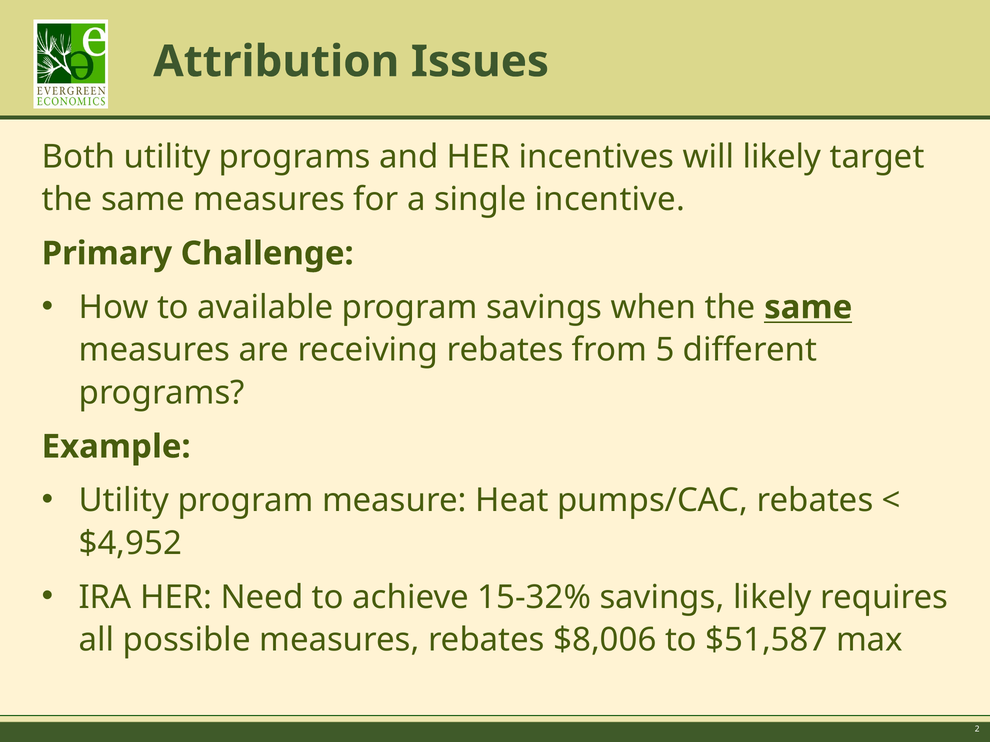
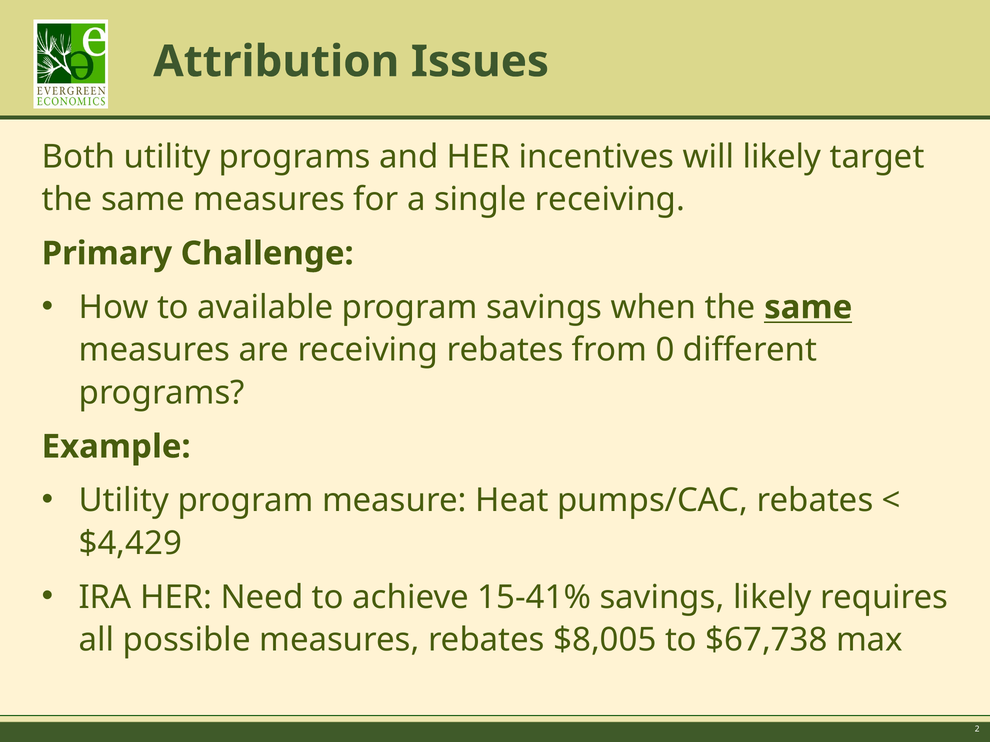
single incentive: incentive -> receiving
5: 5 -> 0
$4,952: $4,952 -> $4,429
15-32%: 15-32% -> 15-41%
$8,006: $8,006 -> $8,005
$51,587: $51,587 -> $67,738
